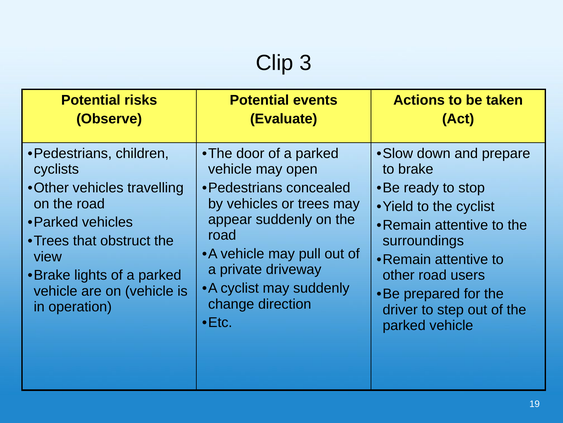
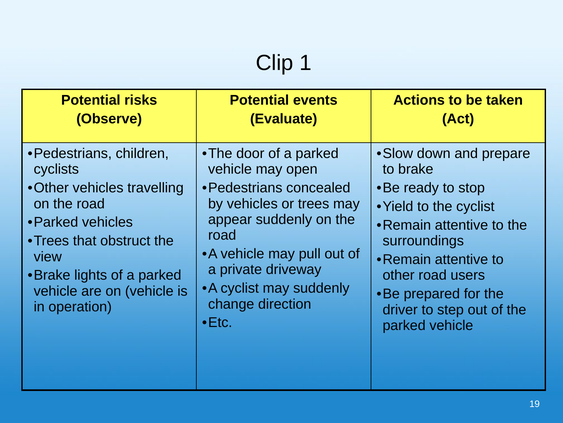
3: 3 -> 1
